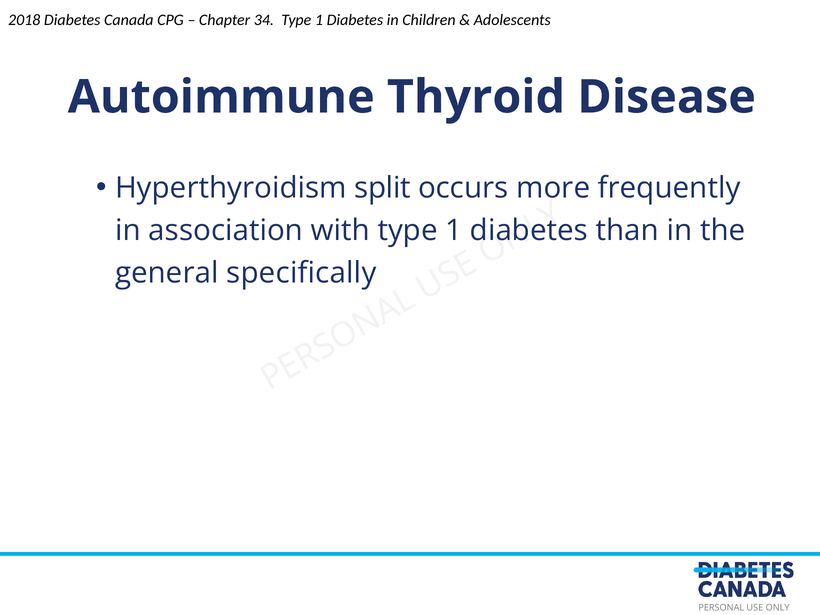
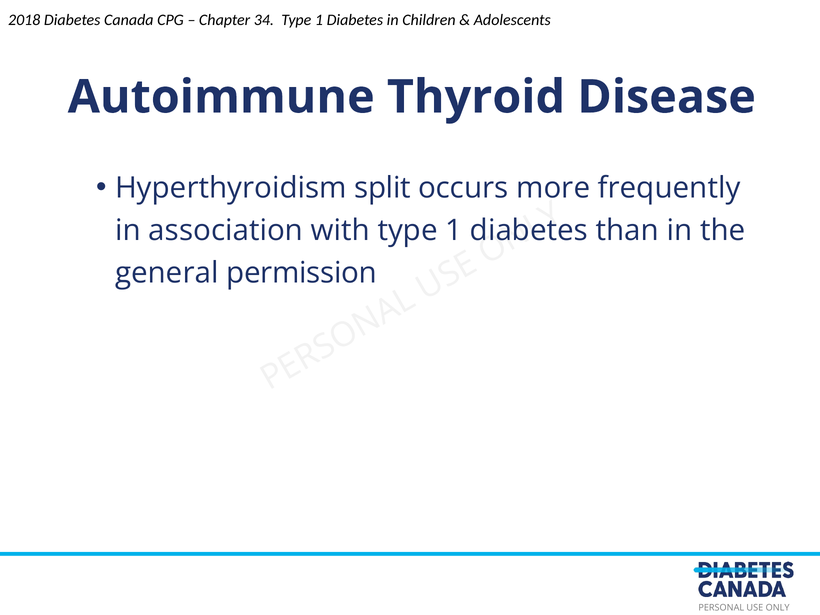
specifically: specifically -> permission
